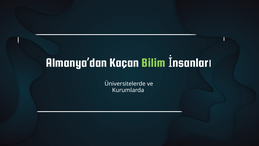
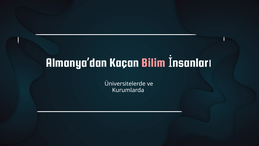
Bilim colour: light green -> pink
